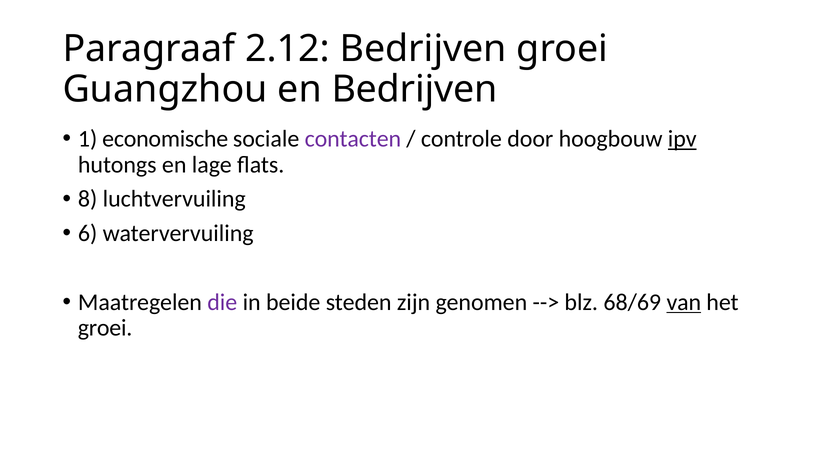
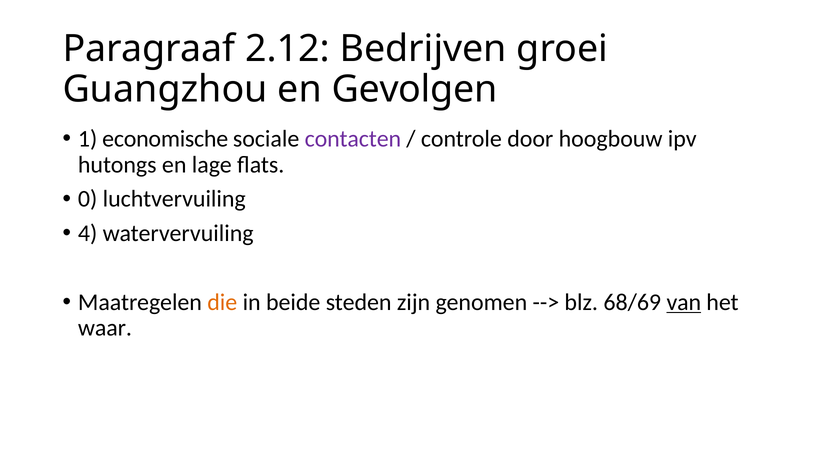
en Bedrijven: Bedrijven -> Gevolgen
ipv underline: present -> none
8: 8 -> 0
6: 6 -> 4
die colour: purple -> orange
groei at (105, 328): groei -> waar
